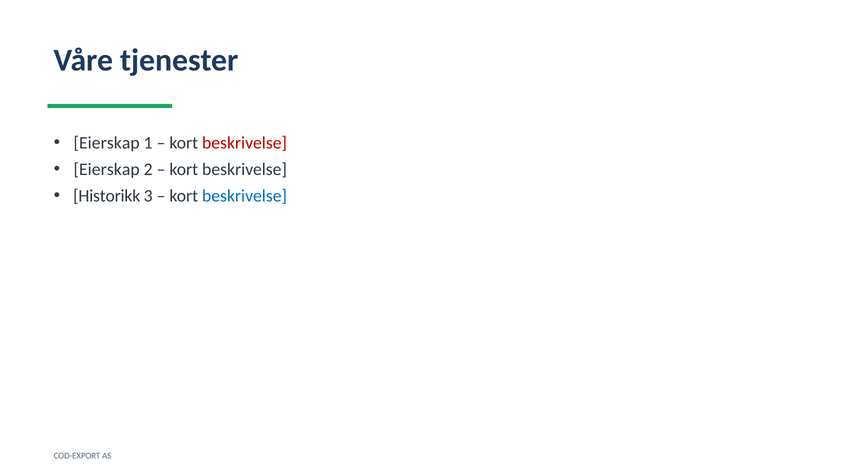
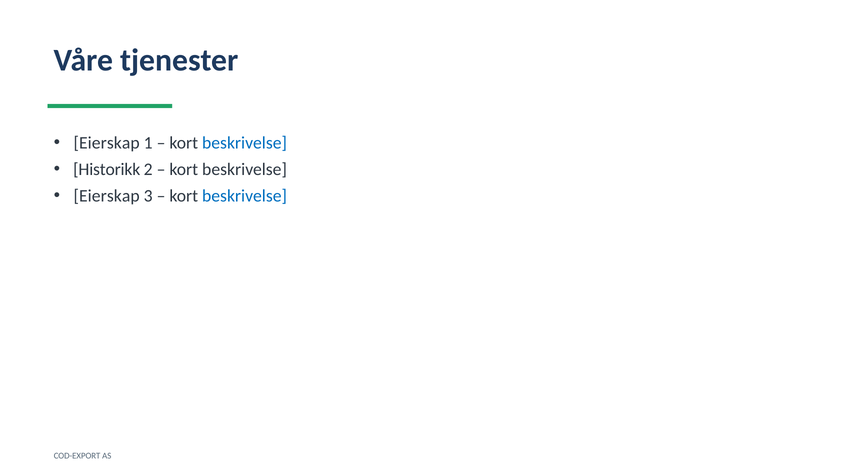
beskrivelse at (245, 143) colour: red -> blue
Eierskap at (107, 170): Eierskap -> Historikk
Historikk at (107, 196): Historikk -> Eierskap
